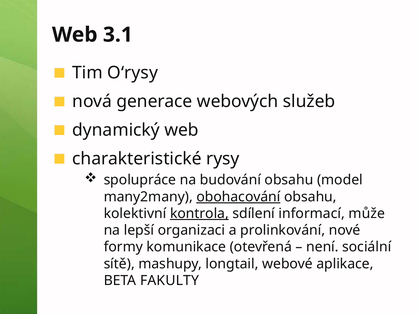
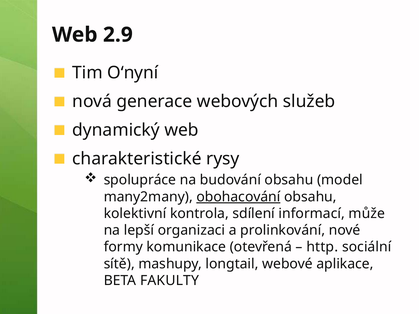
3.1: 3.1 -> 2.9
O‘rysy: O‘rysy -> O‘nyní
kontrola underline: present -> none
není: není -> http
